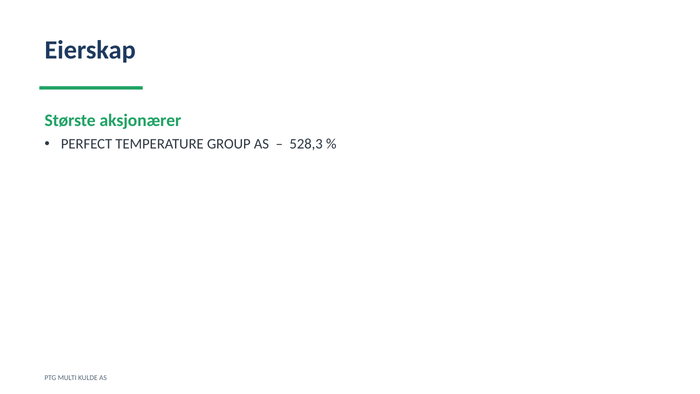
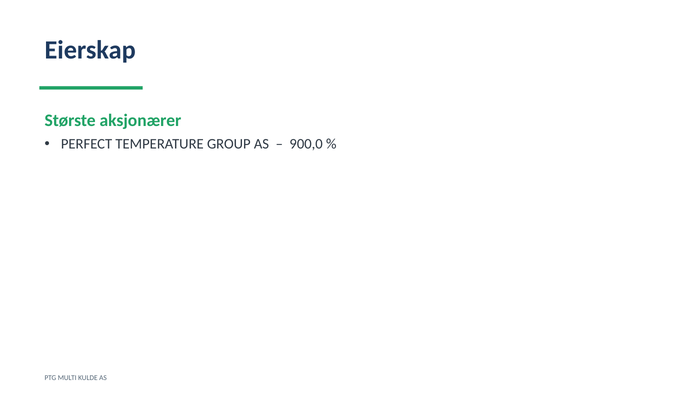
528,3: 528,3 -> 900,0
